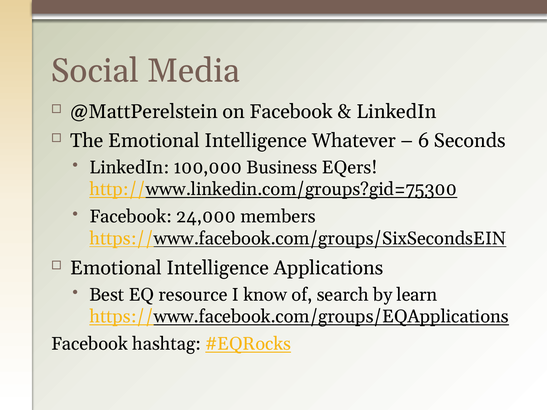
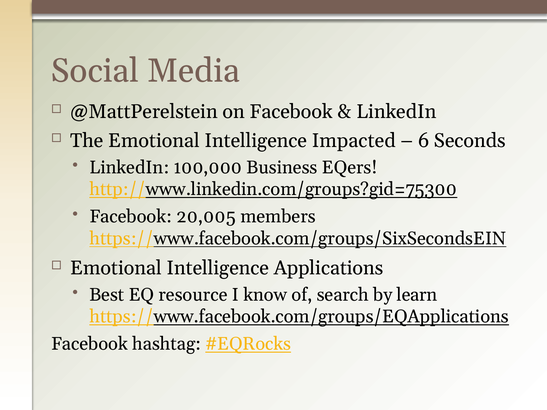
Whatever: Whatever -> Impacted
24,000: 24,000 -> 20,005
